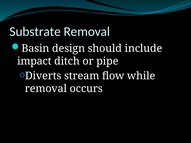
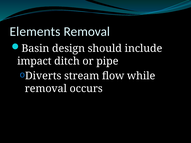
Substrate: Substrate -> Elements
